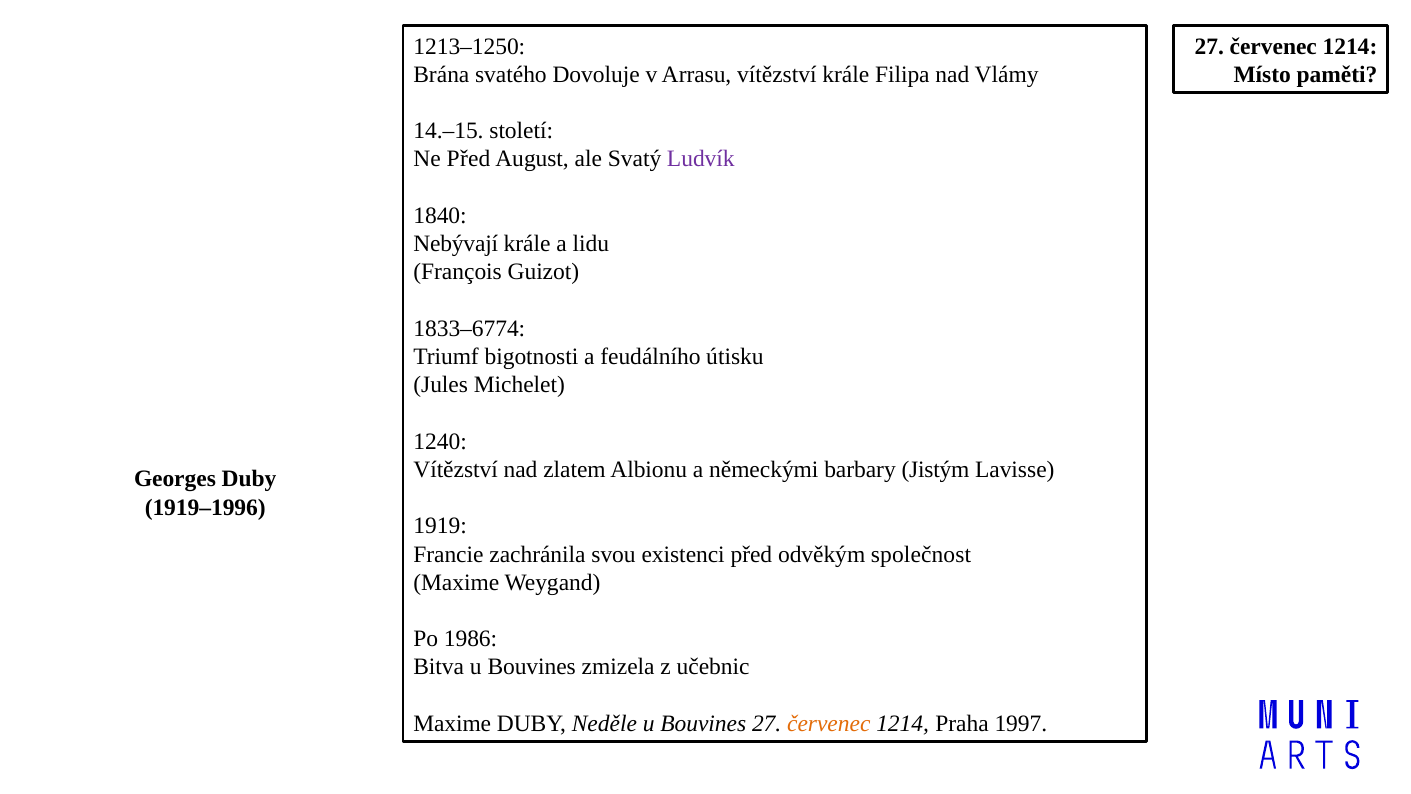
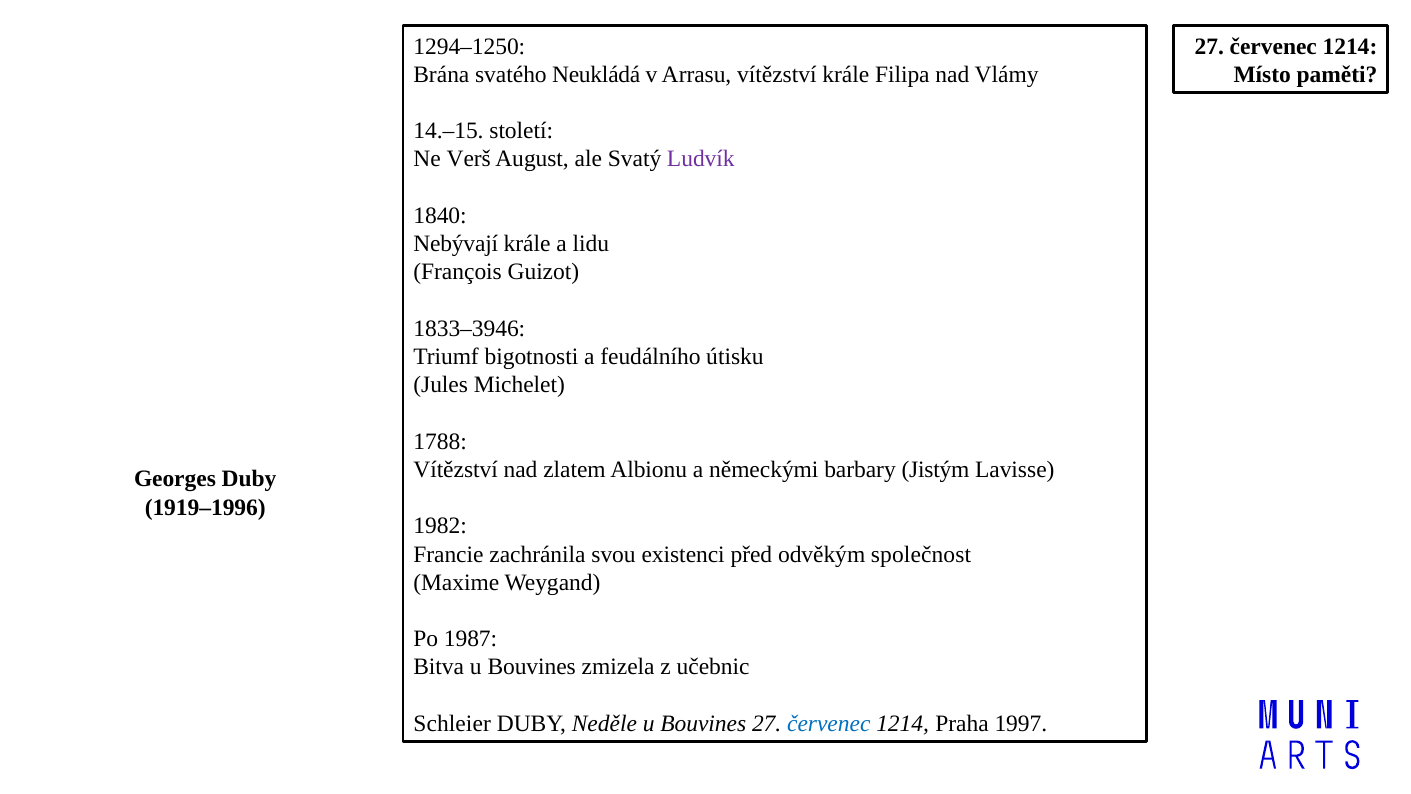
1213–1250: 1213–1250 -> 1294–1250
Dovoluje: Dovoluje -> Neukládá
Ne Před: Před -> Verš
1833–6774: 1833–6774 -> 1833–3946
1240: 1240 -> 1788
1919: 1919 -> 1982
1986: 1986 -> 1987
Maxime at (452, 723): Maxime -> Schleier
červenec at (829, 723) colour: orange -> blue
